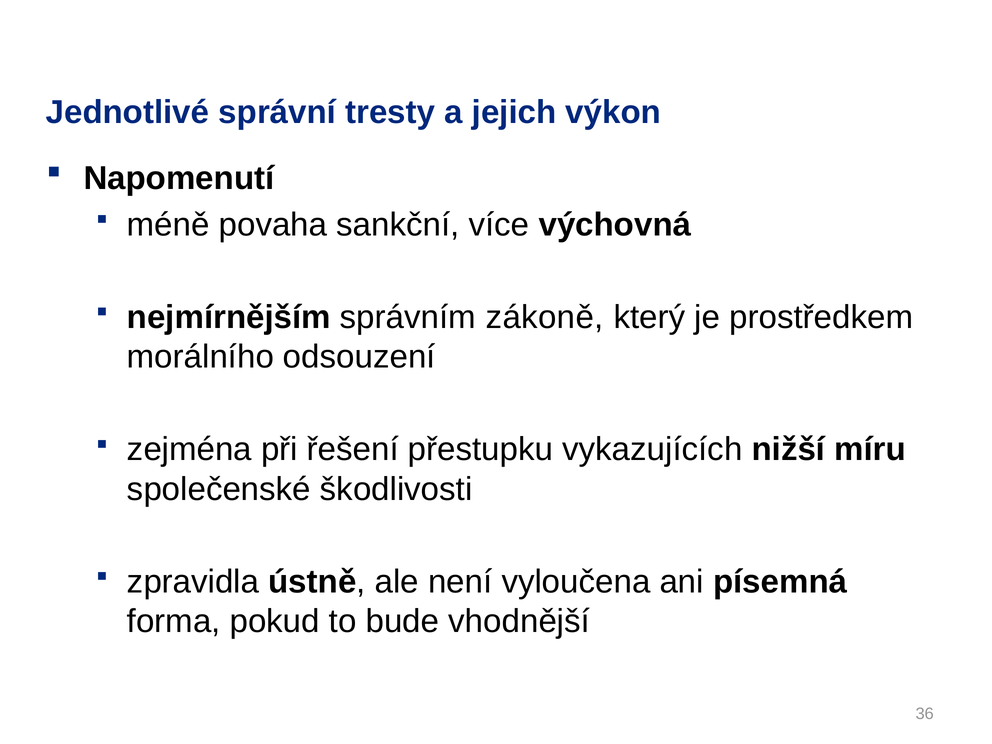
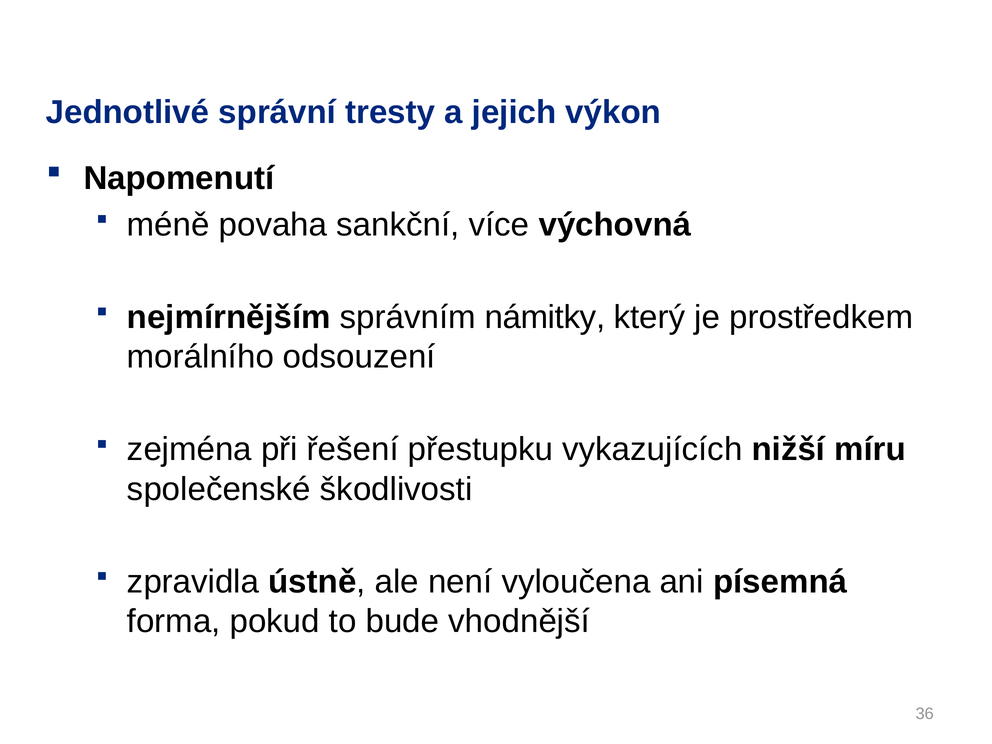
zákoně: zákoně -> námitky
